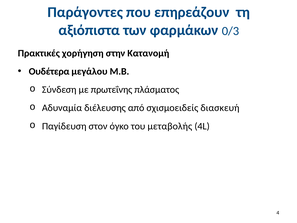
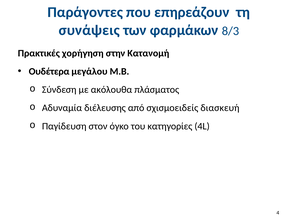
αξιόπιστα: αξιόπιστα -> συνάψεις
0/3: 0/3 -> 8/3
πρωτεΐνης: πρωτεΐνης -> ακόλουθα
μεταβολής: μεταβολής -> κατηγορίες
